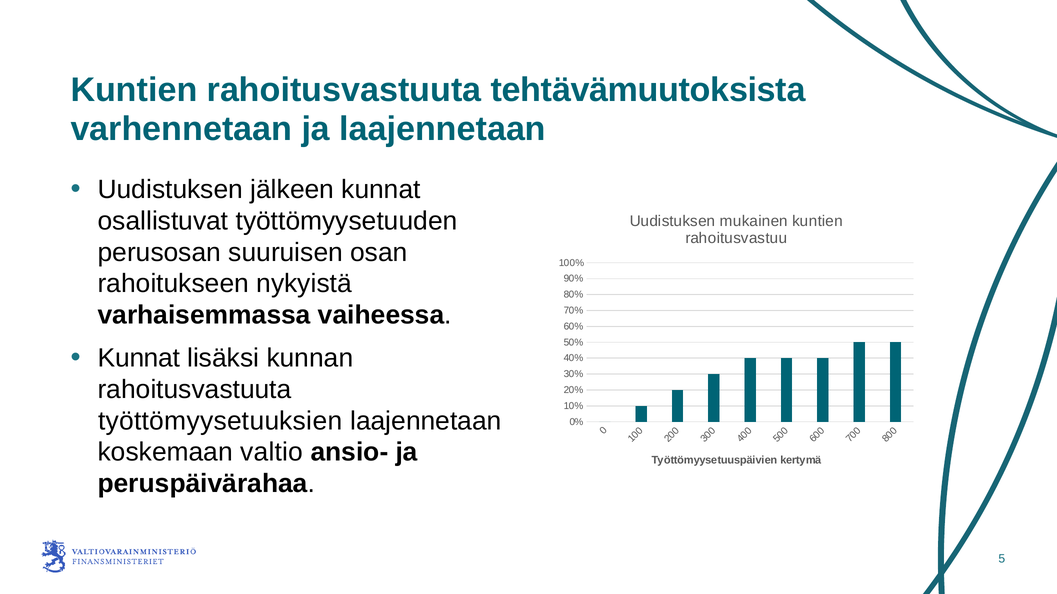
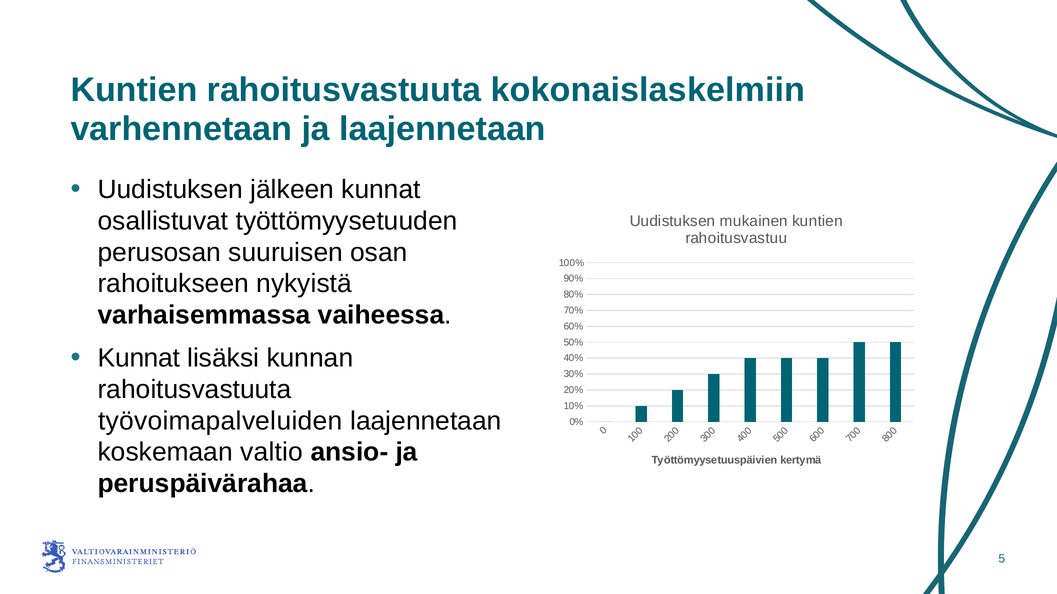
tehtävämuutoksista: tehtävämuutoksista -> kokonaislaskelmiin
työttömyysetuuksien: työttömyysetuuksien -> työvoimapalveluiden
